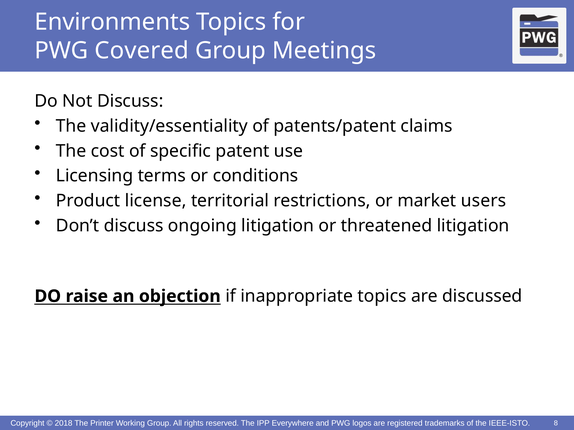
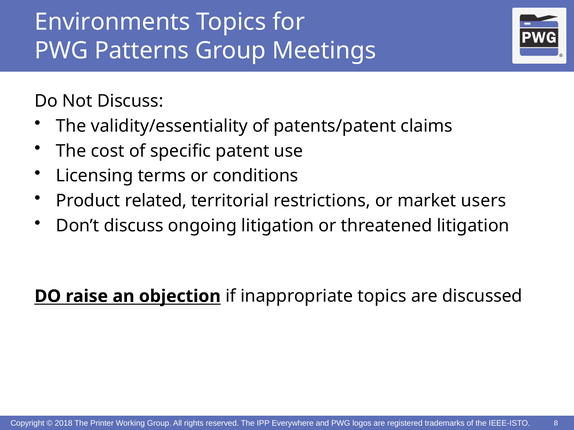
Covered: Covered -> Patterns
license: license -> related
